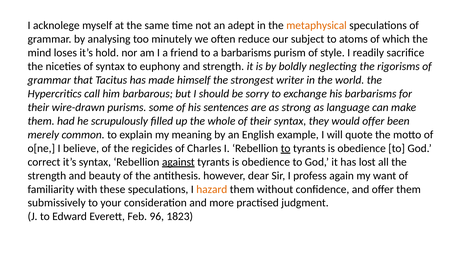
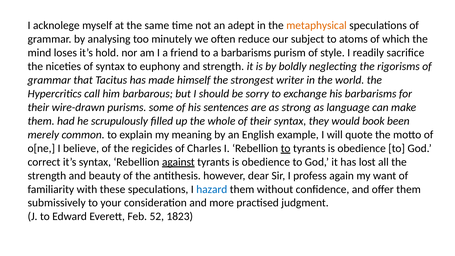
would offer: offer -> book
hazard colour: orange -> blue
96: 96 -> 52
